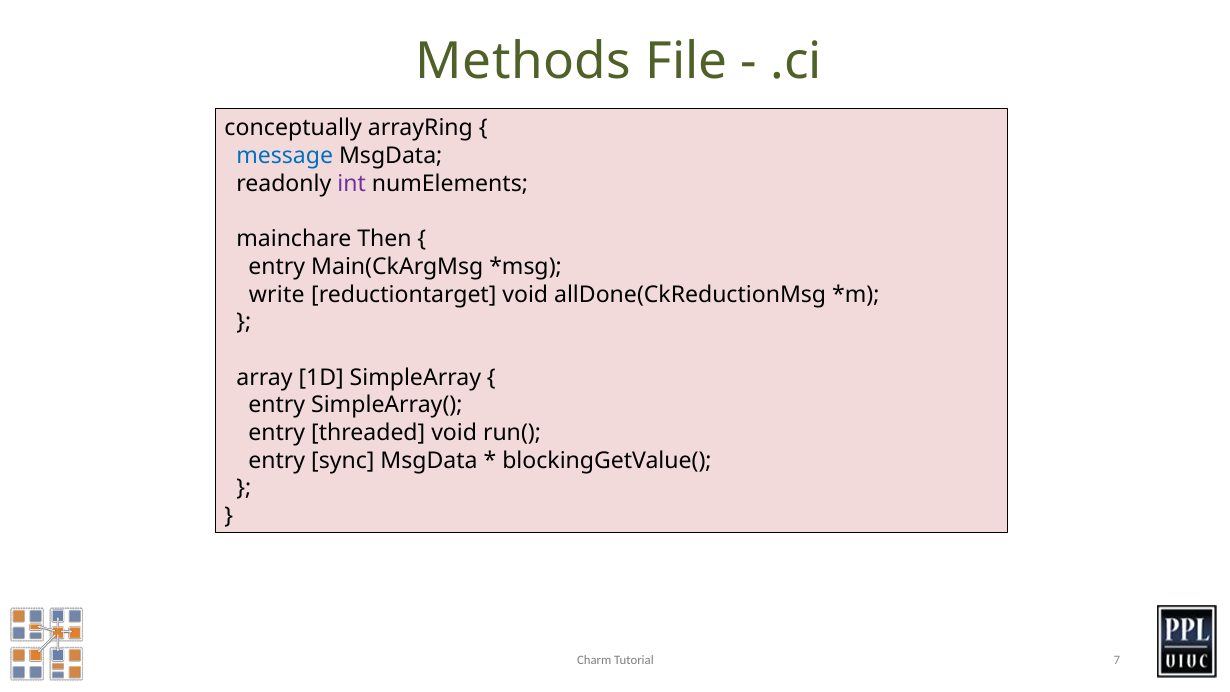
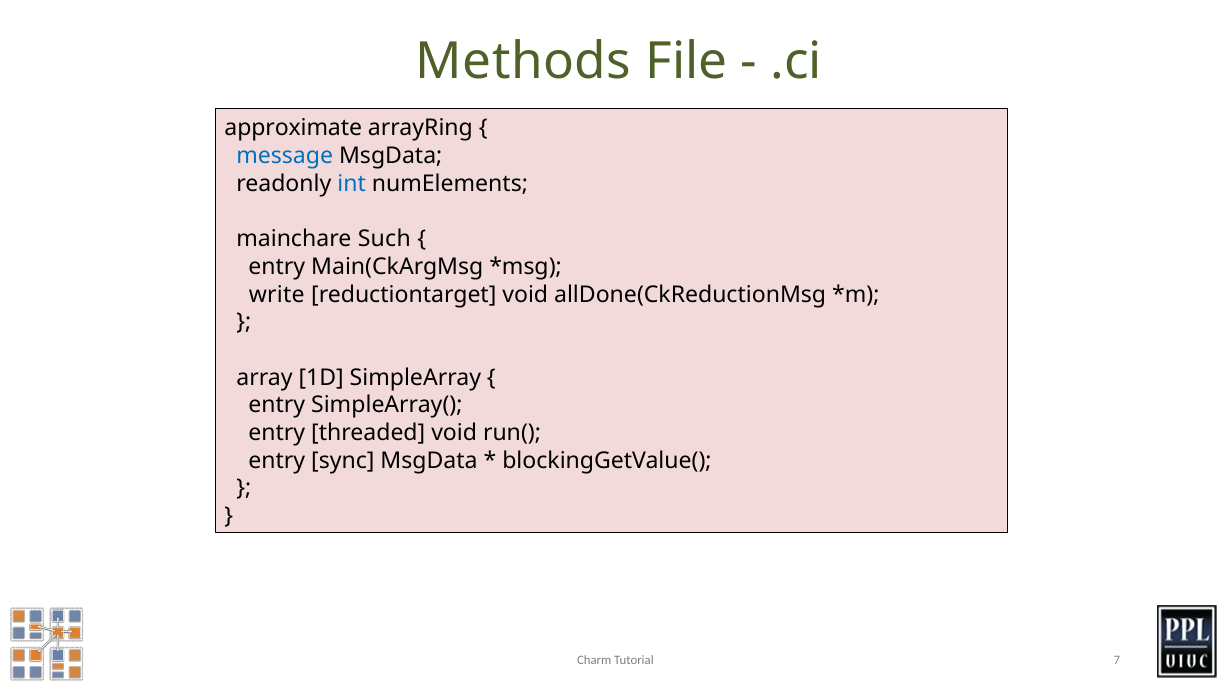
conceptually: conceptually -> approximate
int colour: purple -> blue
Then: Then -> Such
